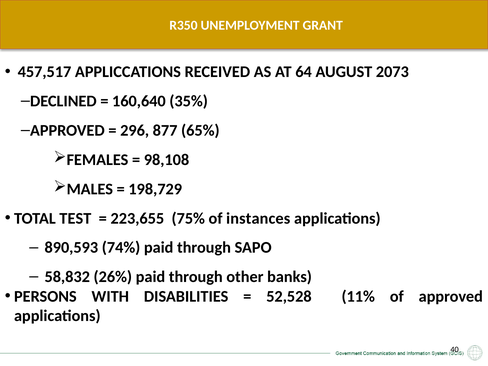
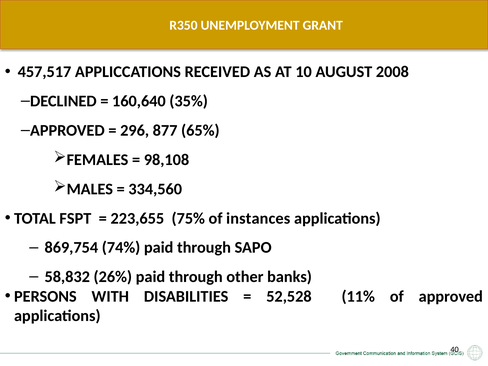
64: 64 -> 10
2073: 2073 -> 2008
198,729: 198,729 -> 334,560
TEST: TEST -> FSPT
890,593: 890,593 -> 869,754
